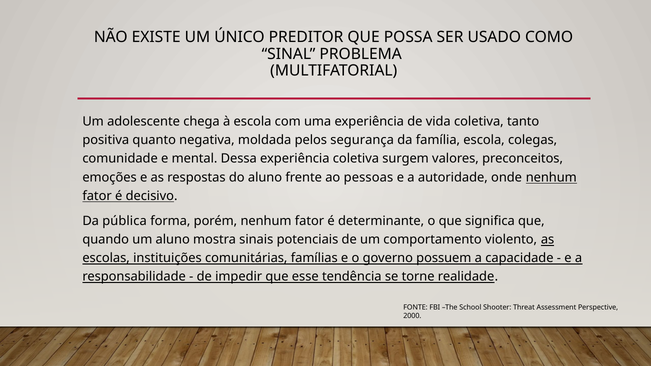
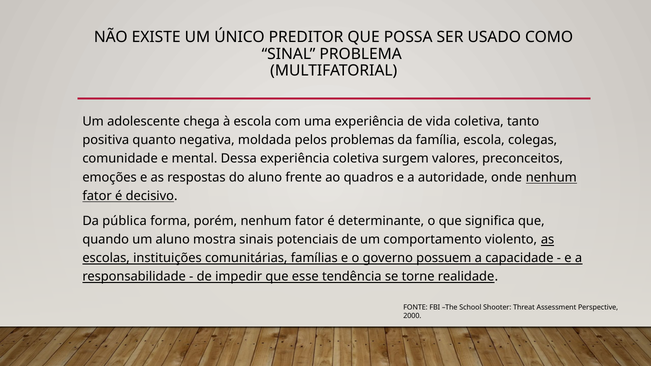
segurança: segurança -> problemas
pessoas: pessoas -> quadros
